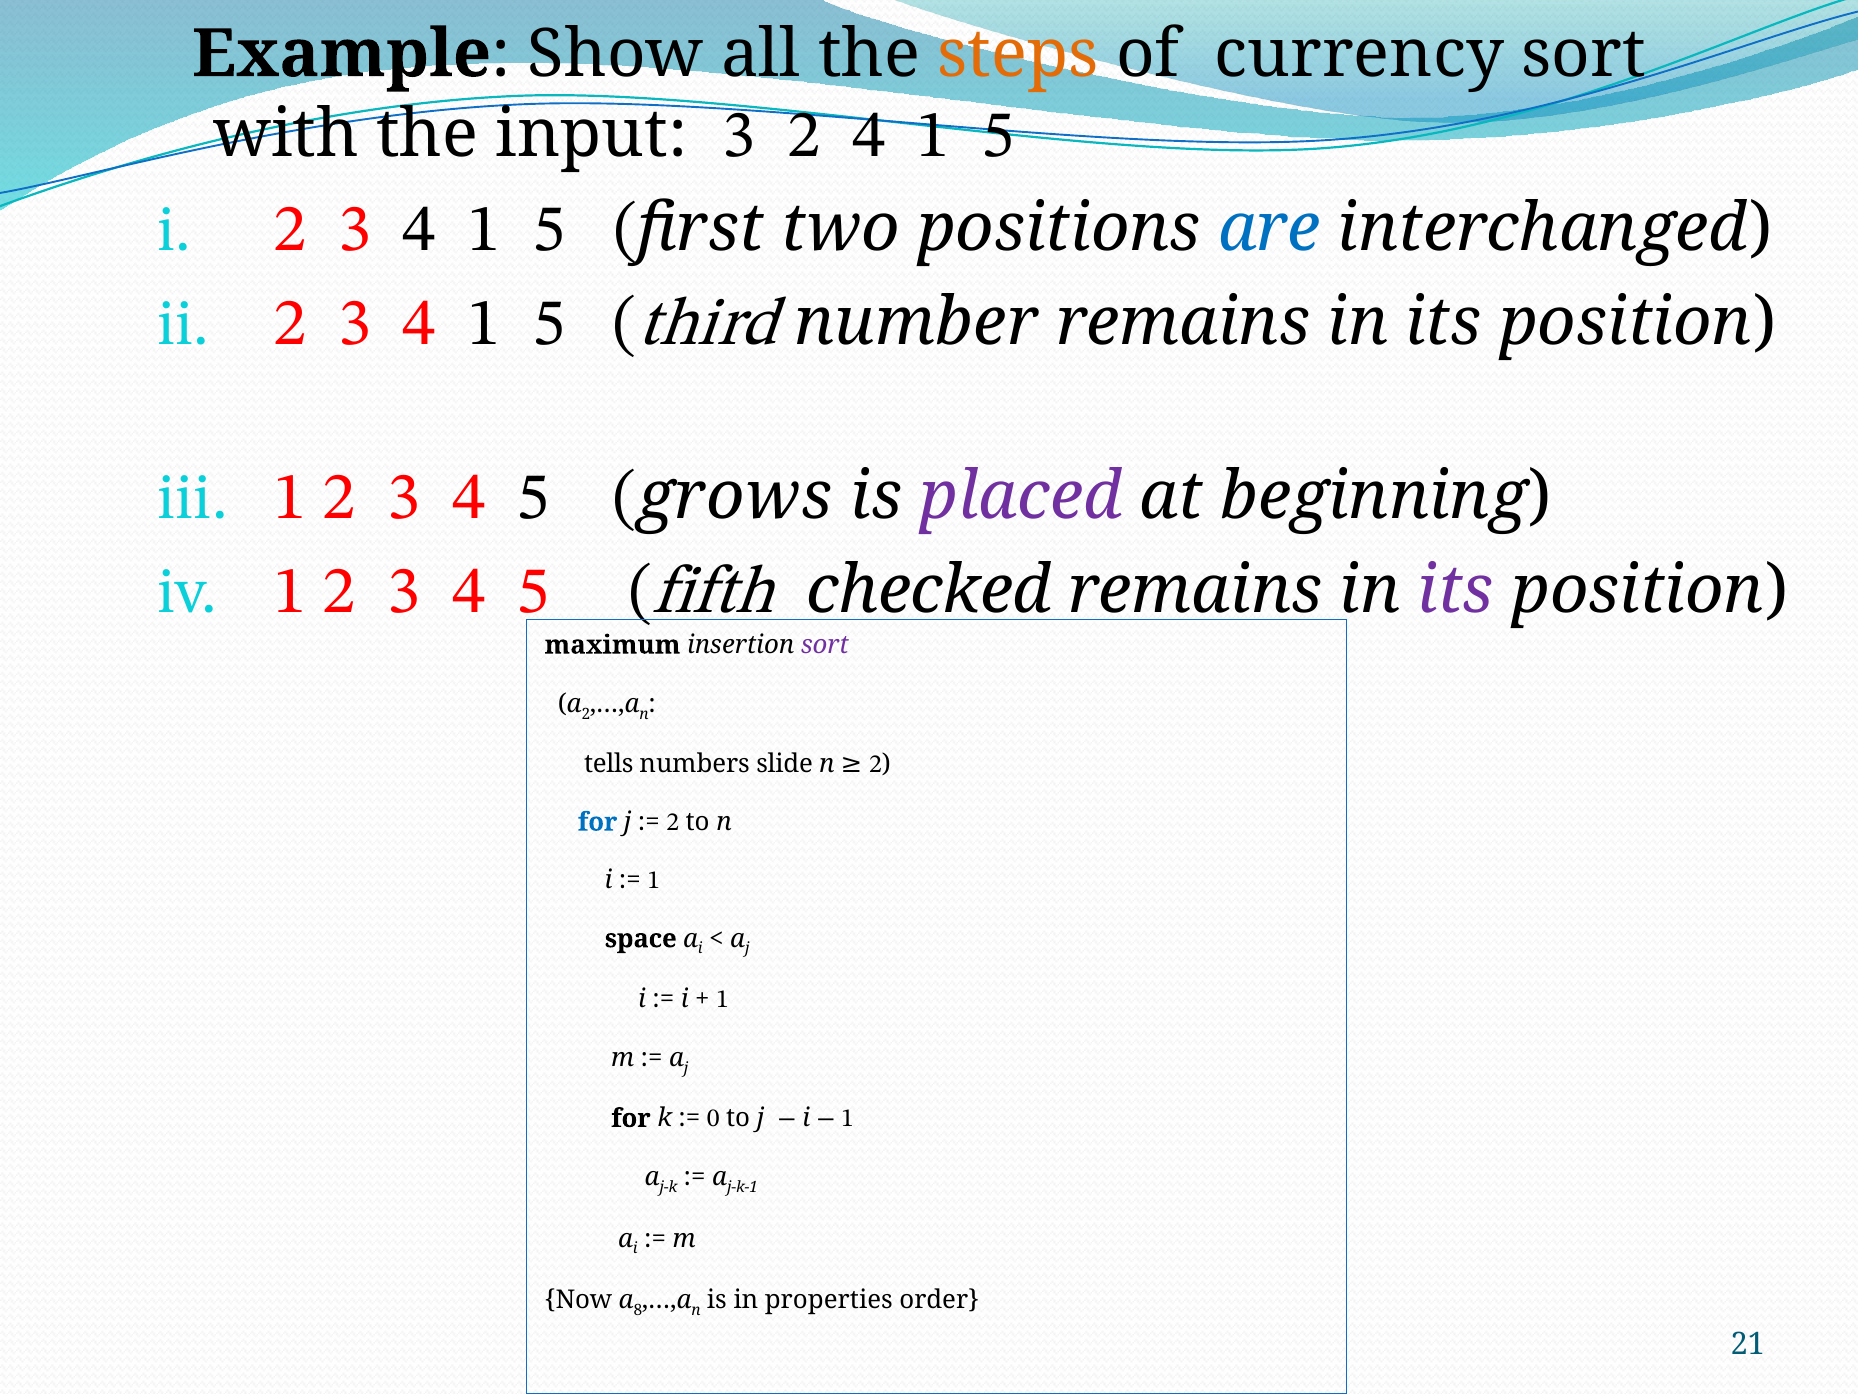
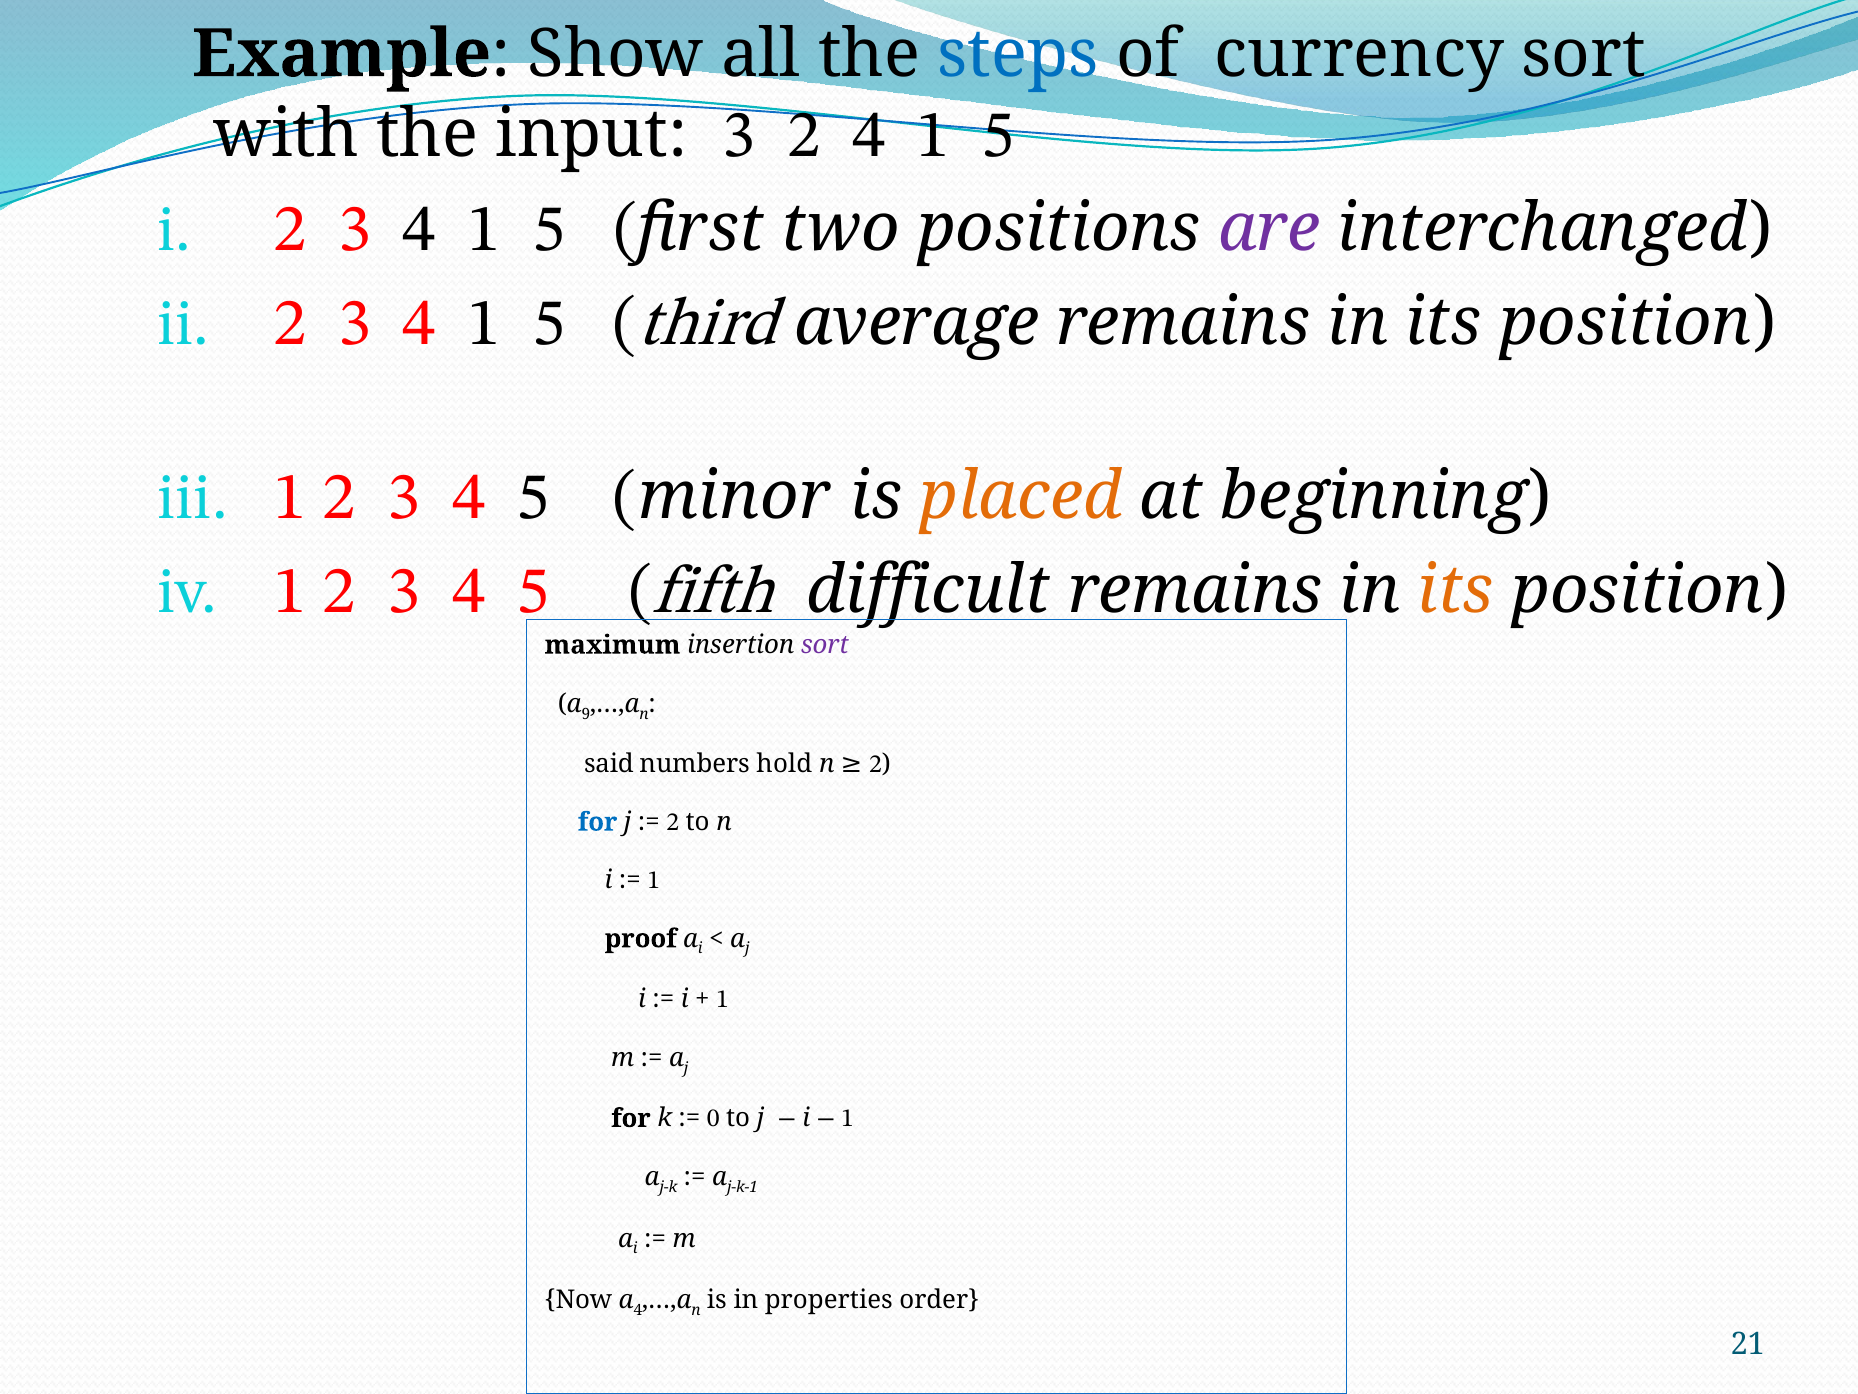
steps colour: orange -> blue
are colour: blue -> purple
number: number -> average
grows: grows -> minor
placed colour: purple -> orange
checked: checked -> difficult
its at (1456, 590) colour: purple -> orange
2 at (586, 714): 2 -> 9
tells: tells -> said
slide: slide -> hold
space: space -> proof
8 at (638, 1310): 8 -> 4
